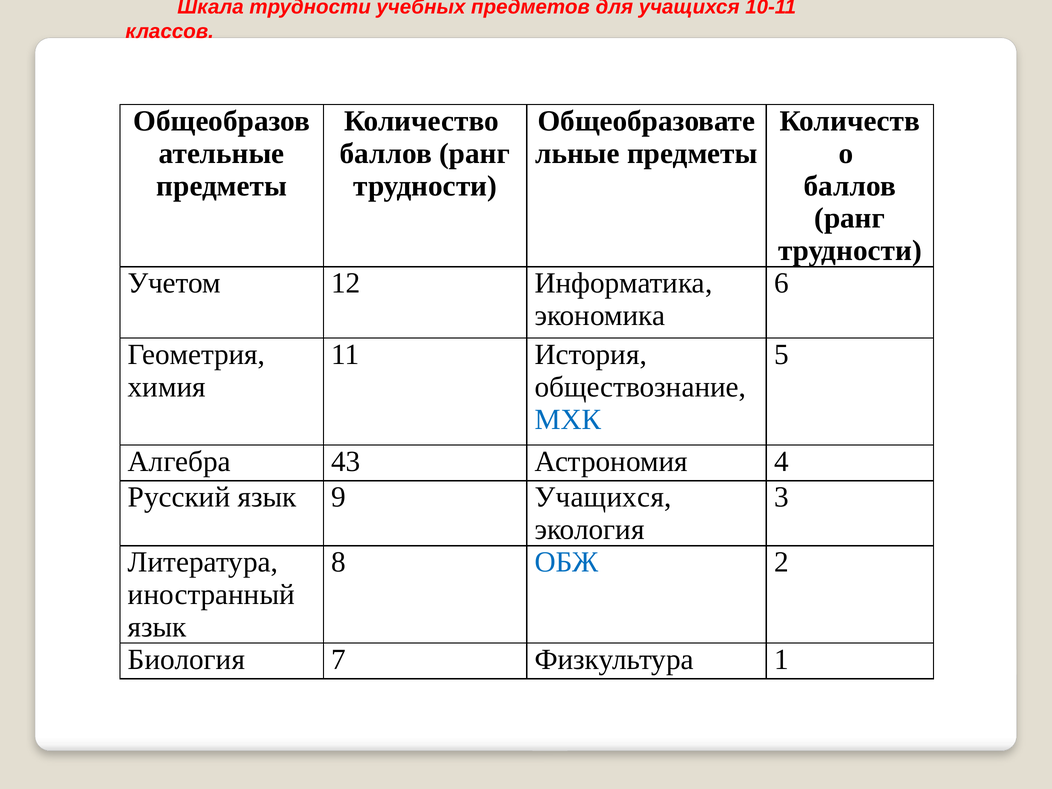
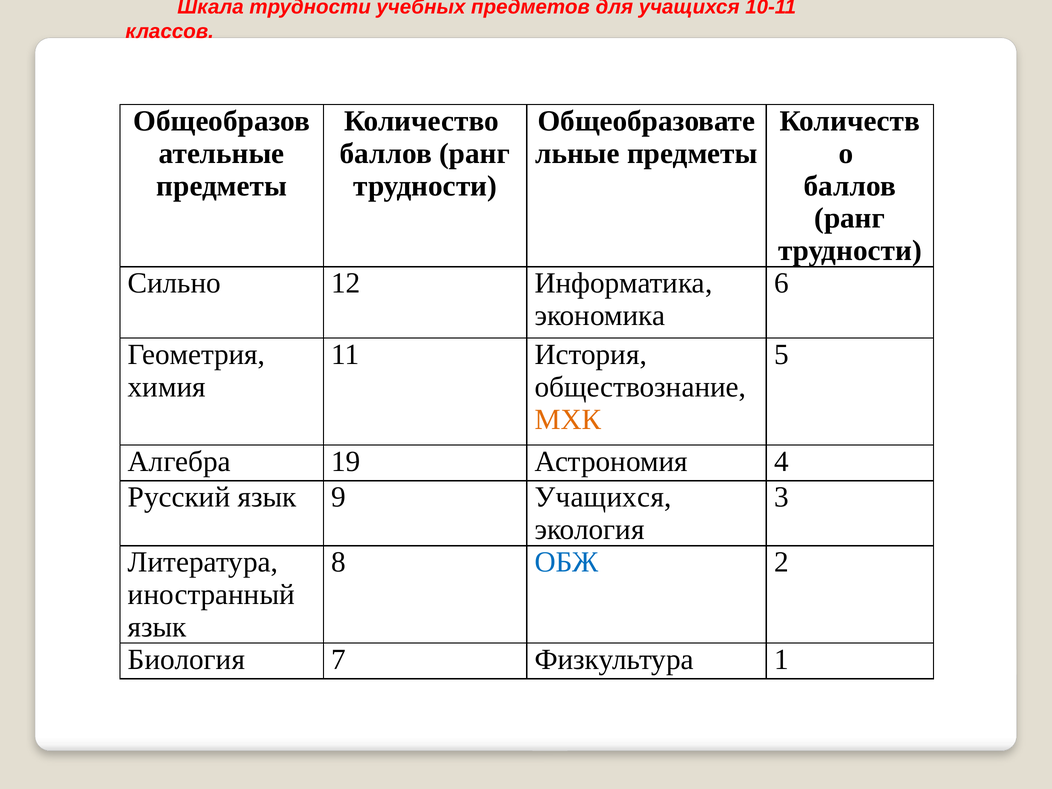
Учетом: Учетом -> Сильно
МХК colour: blue -> orange
43: 43 -> 19
